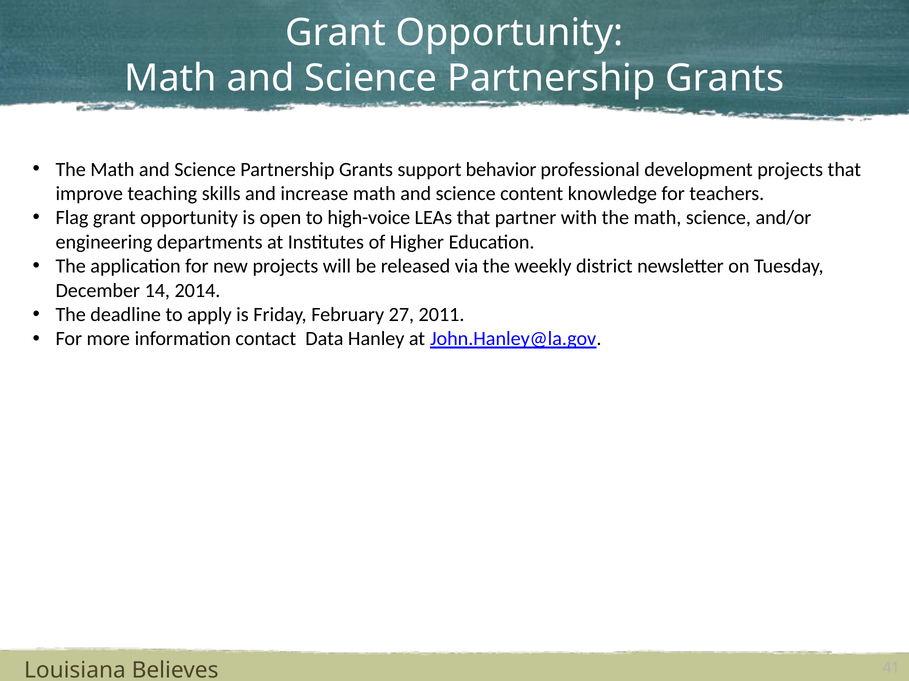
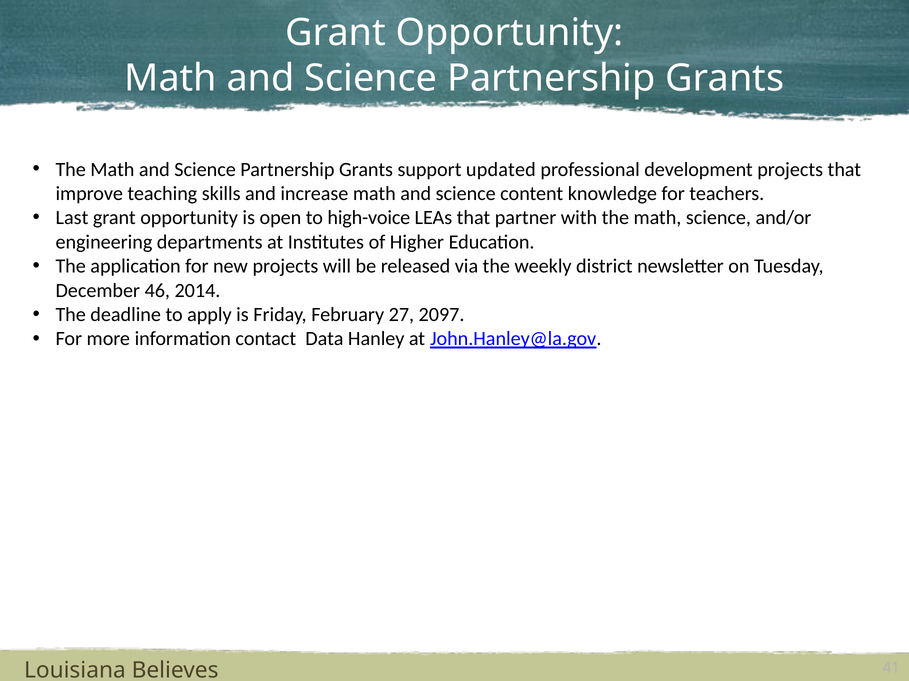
behavior: behavior -> updated
Flag: Flag -> Last
14: 14 -> 46
2011: 2011 -> 2097
